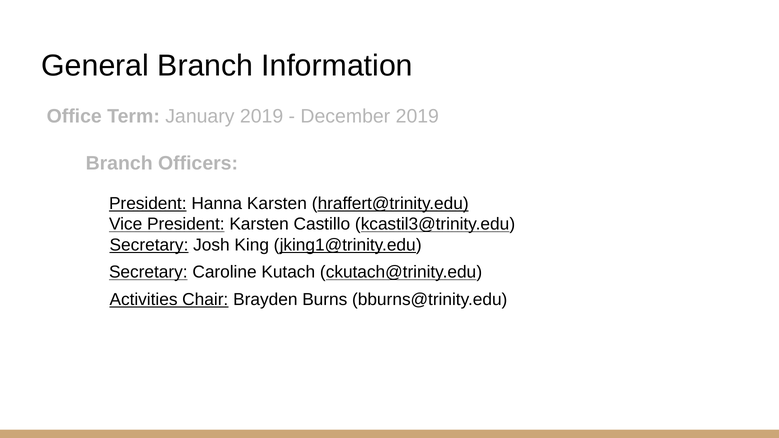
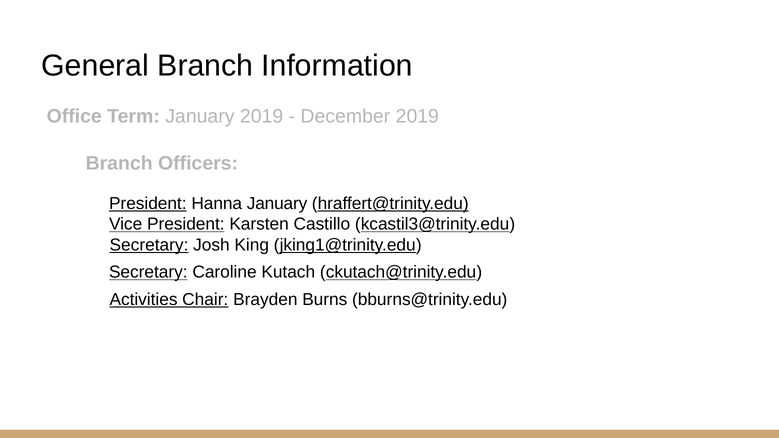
Hanna Karsten: Karsten -> January
